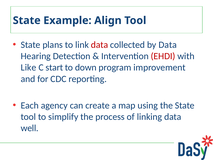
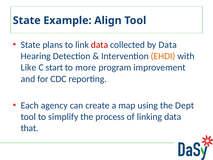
EHDI colour: red -> orange
down: down -> more
the State: State -> Dept
well: well -> that
